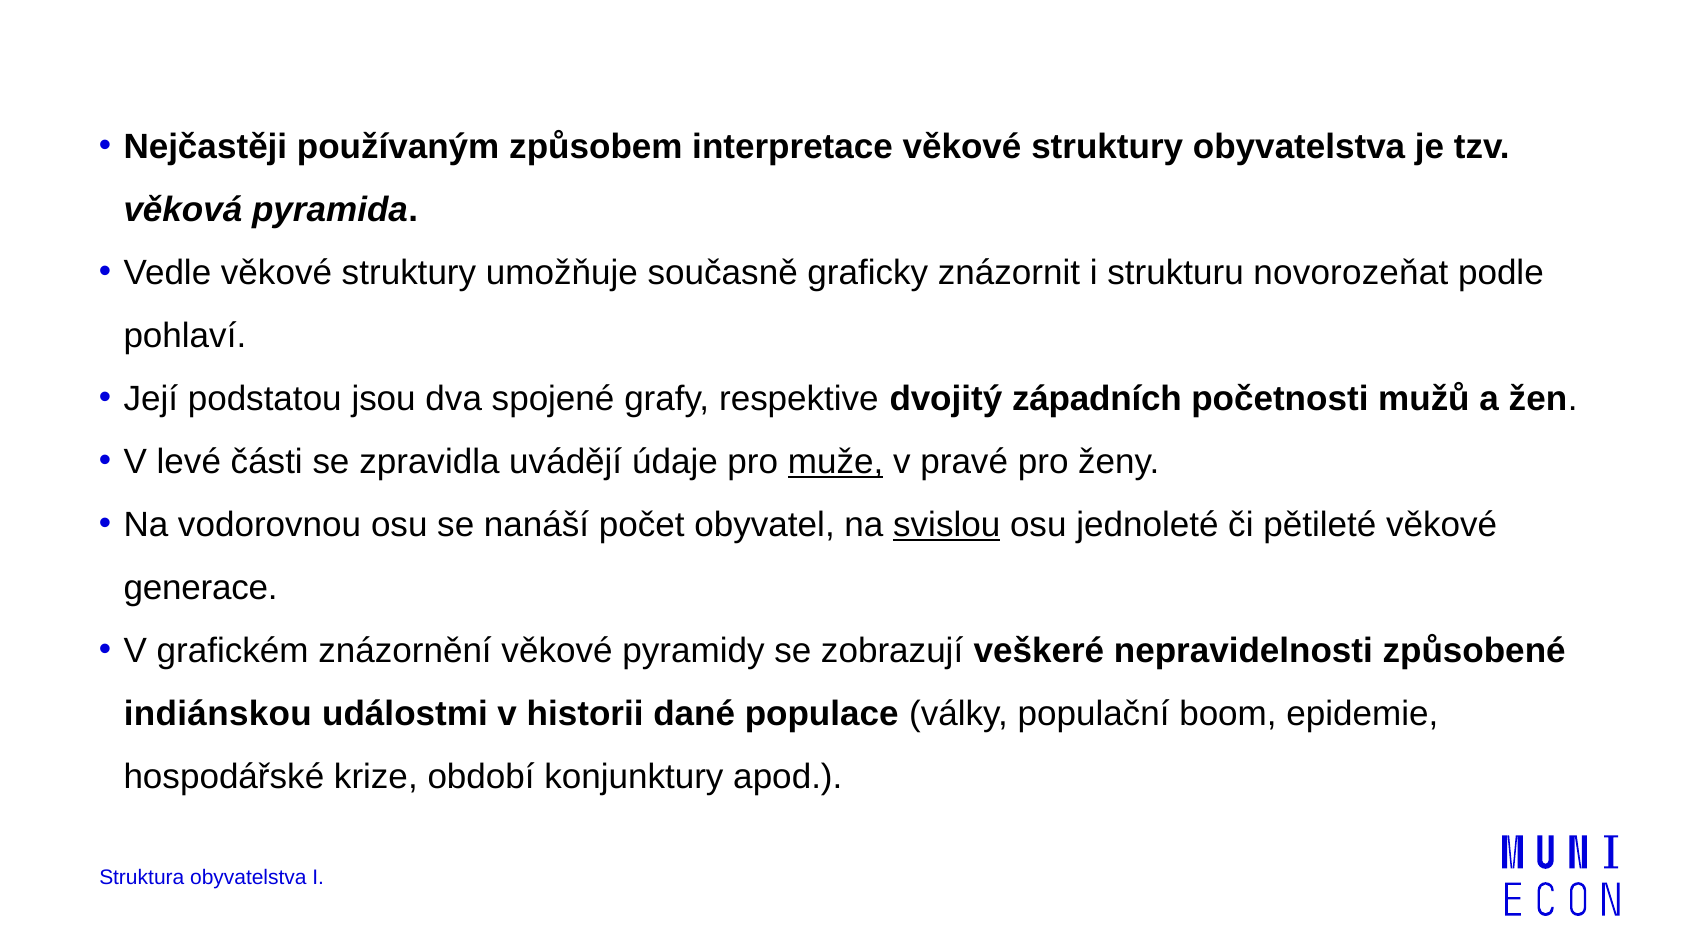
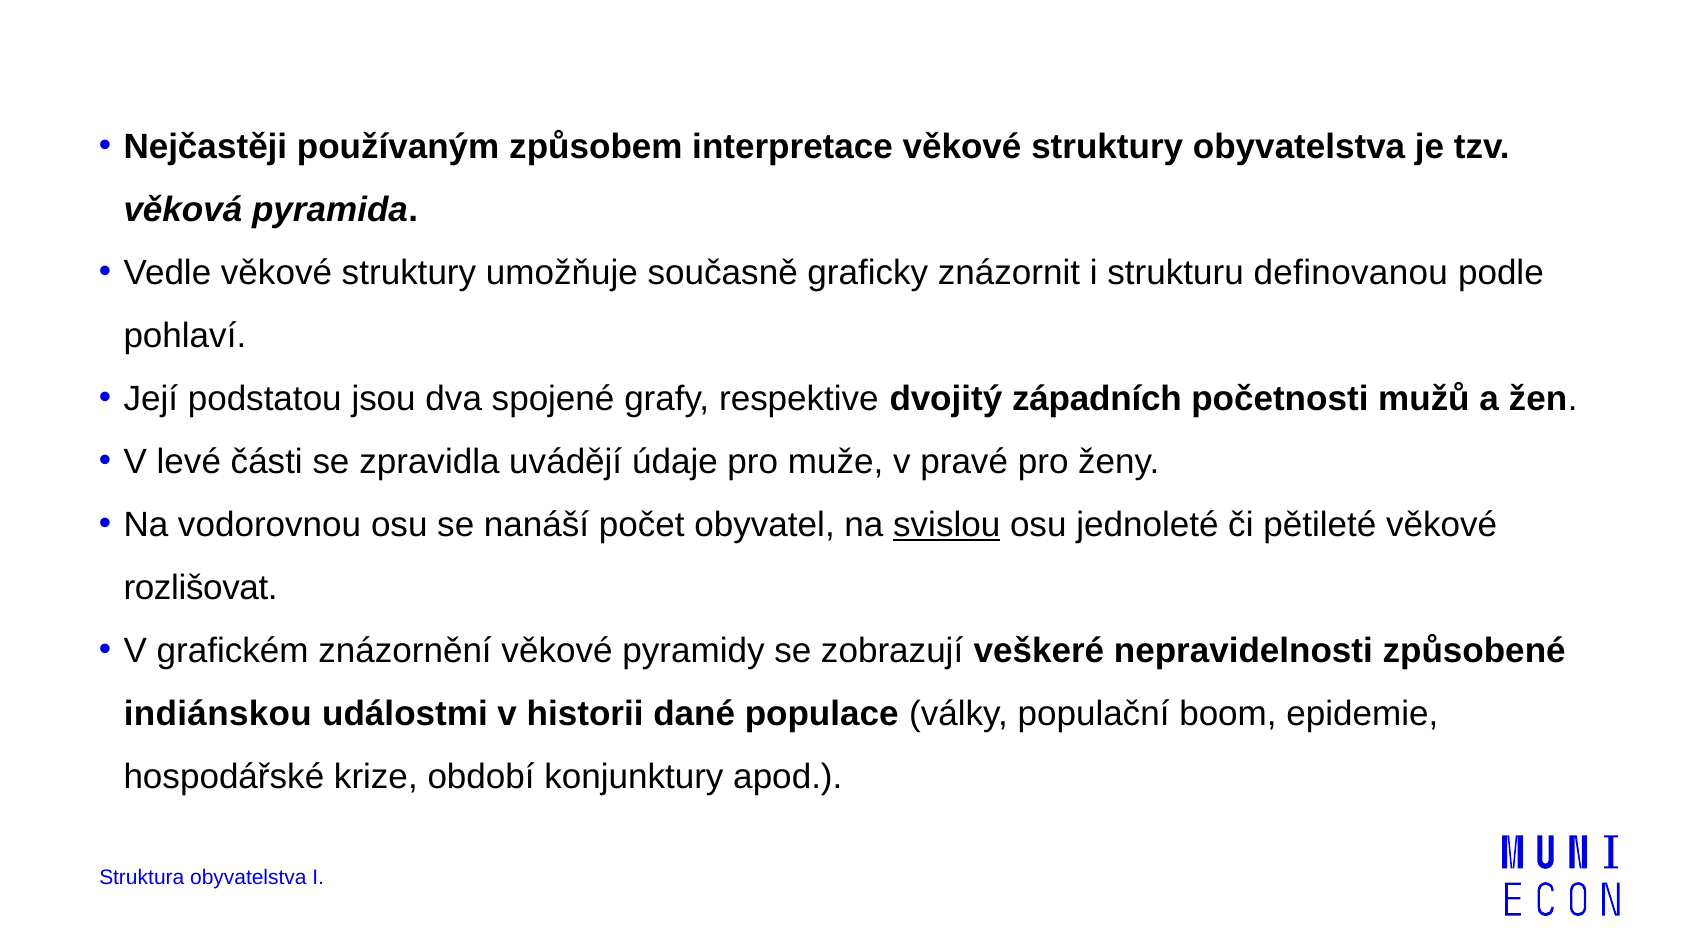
novorozeňat: novorozeňat -> definovanou
muže underline: present -> none
generace: generace -> rozlišovat
